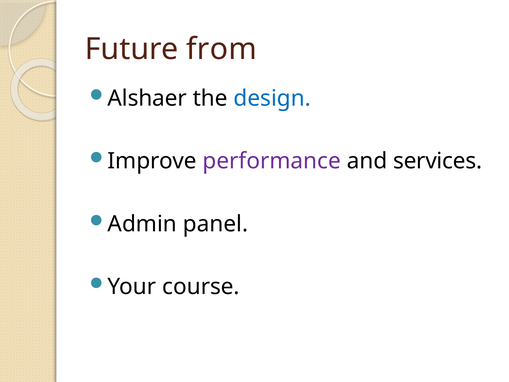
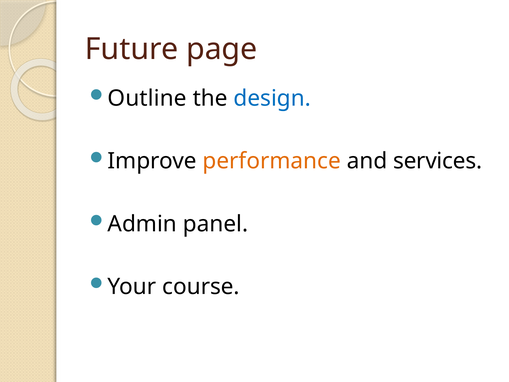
from: from -> page
Alshaer: Alshaer -> Outline
performance colour: purple -> orange
